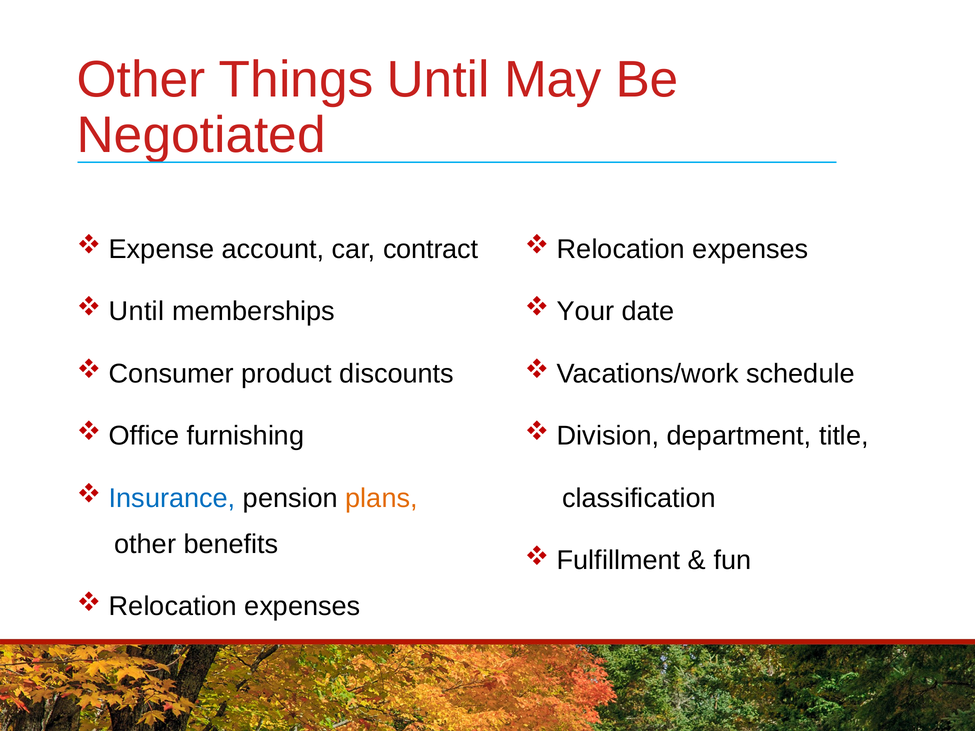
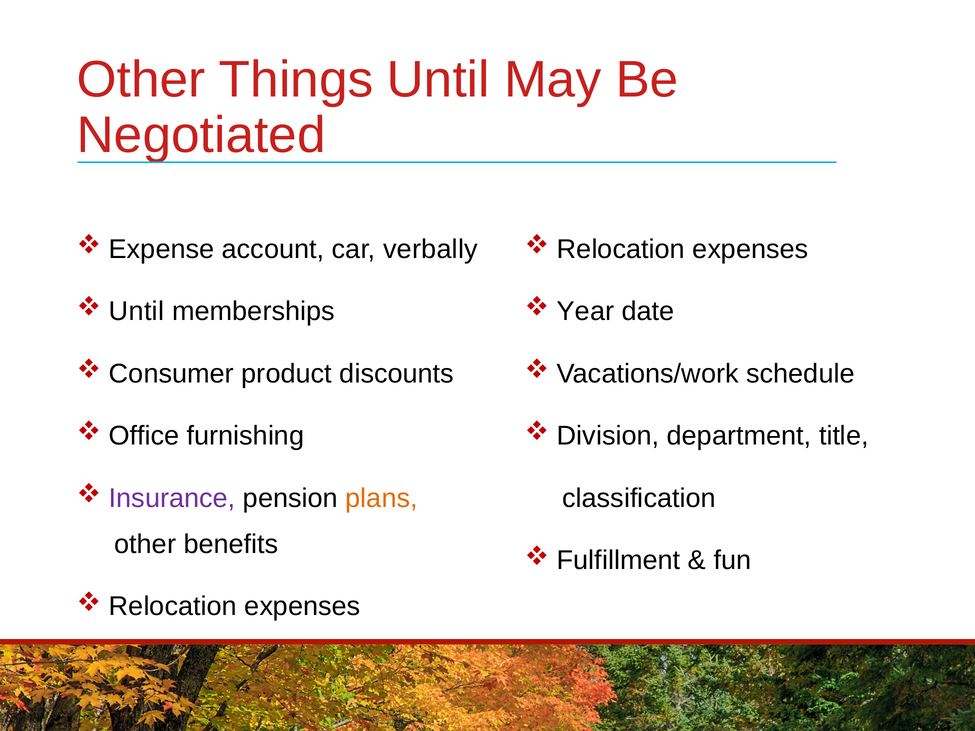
contract: contract -> verbally
Your: Your -> Year
Insurance colour: blue -> purple
